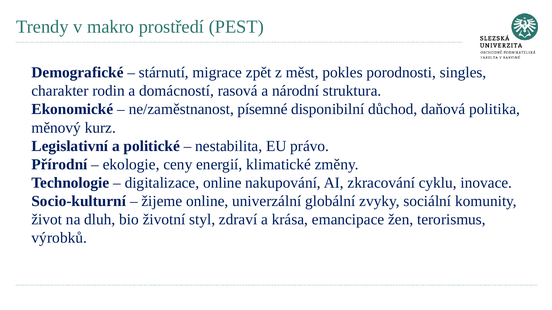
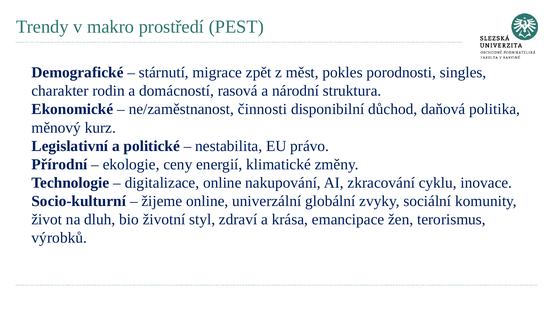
písemné: písemné -> činnosti
